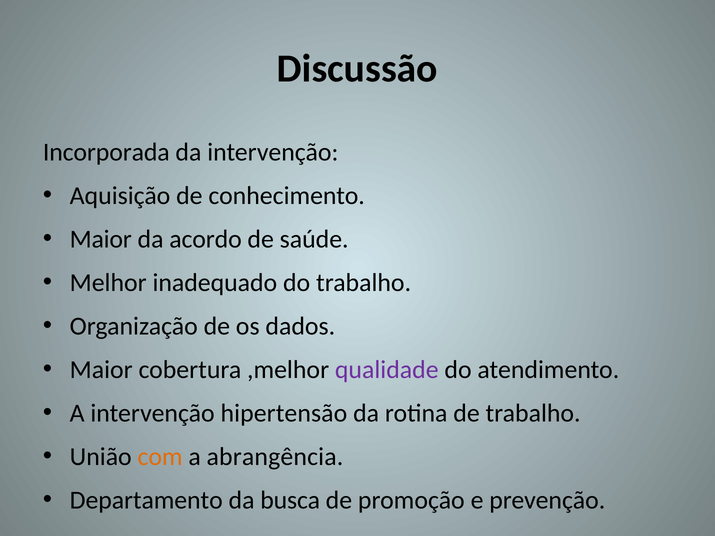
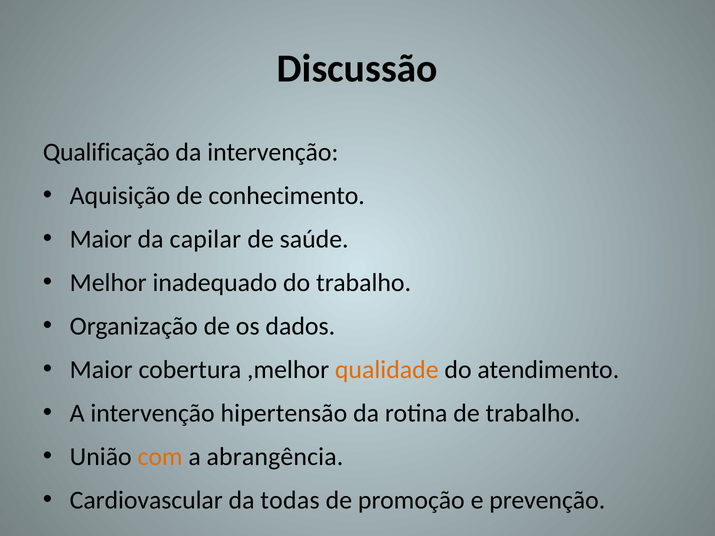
Incorporada: Incorporada -> Qualificação
acordo: acordo -> capilar
qualidade colour: purple -> orange
Departamento: Departamento -> Cardiovascular
busca: busca -> todas
